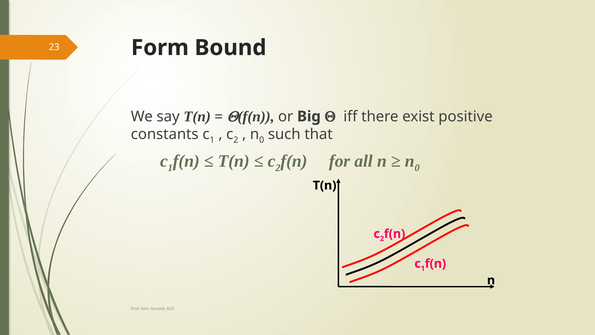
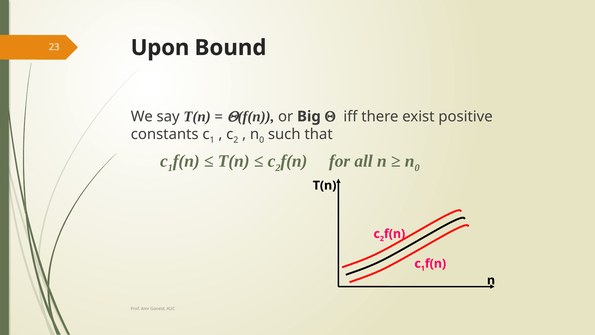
Form: Form -> Upon
